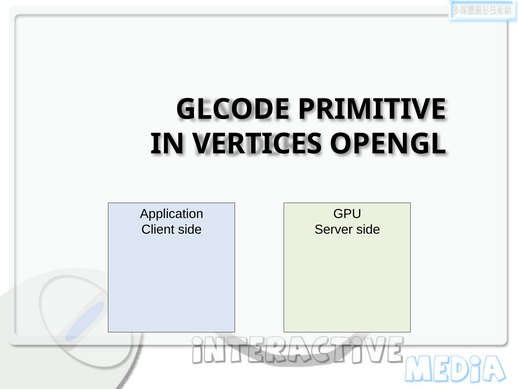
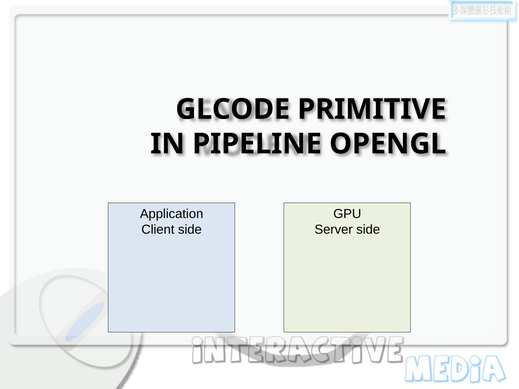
VERTICES: VERTICES -> PIPELINE
